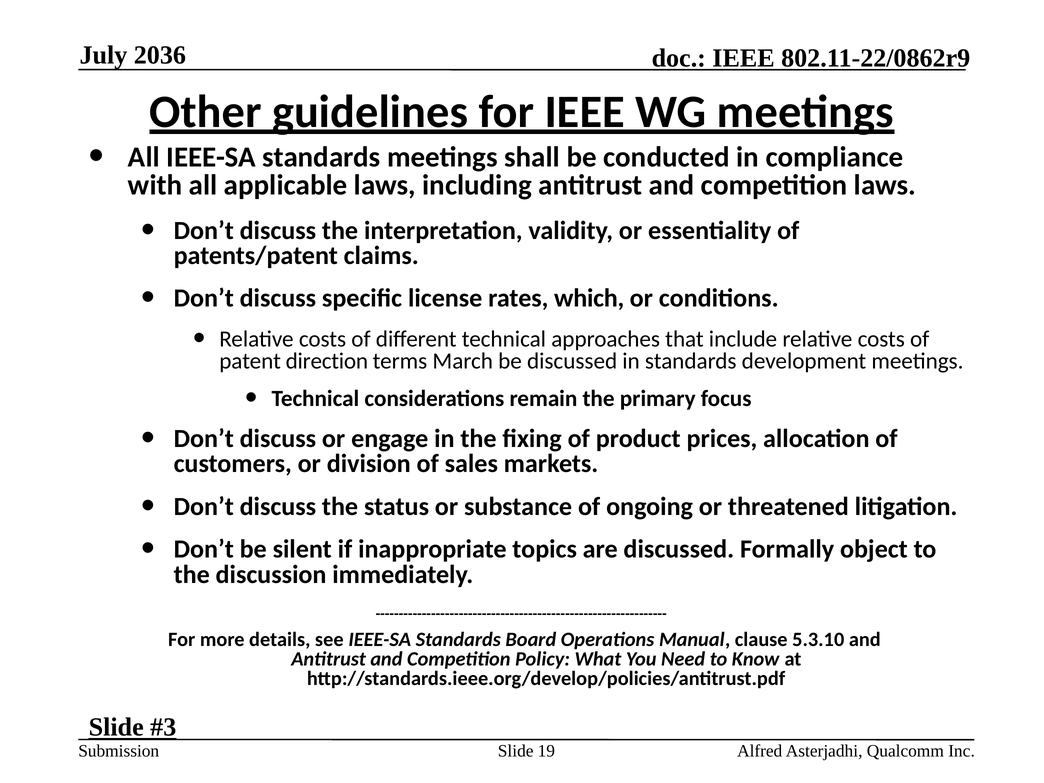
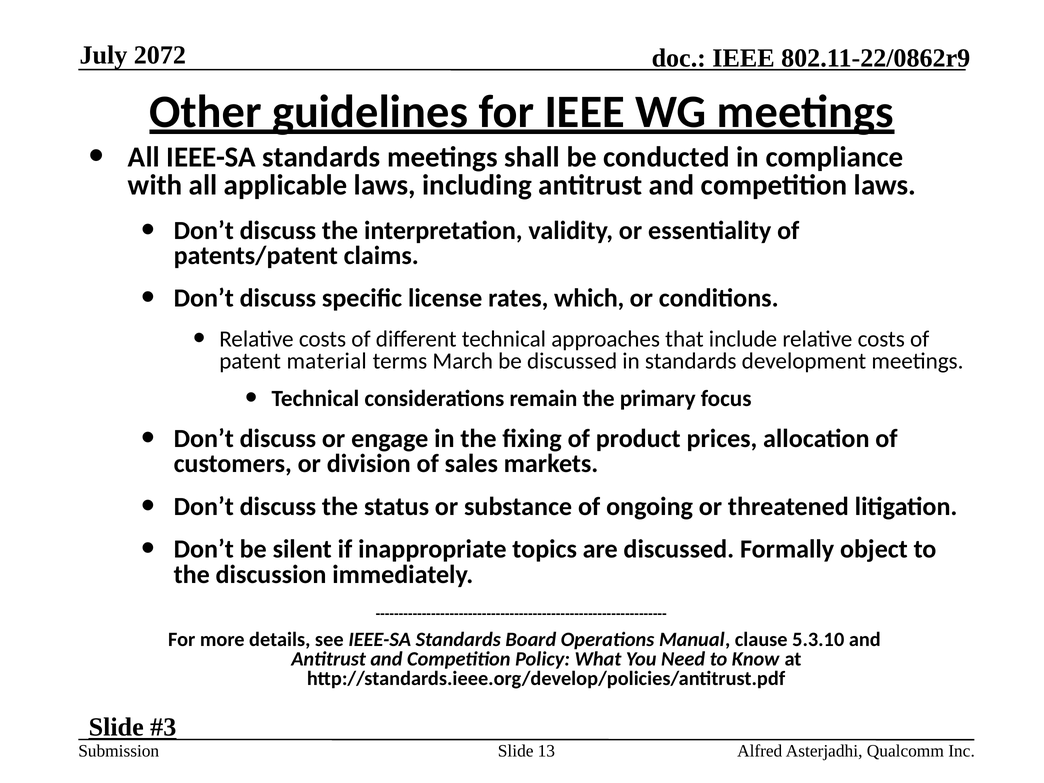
2036: 2036 -> 2072
direction: direction -> material
19: 19 -> 13
